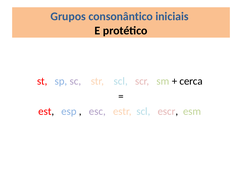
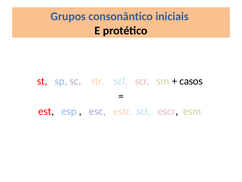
cerca: cerca -> casos
